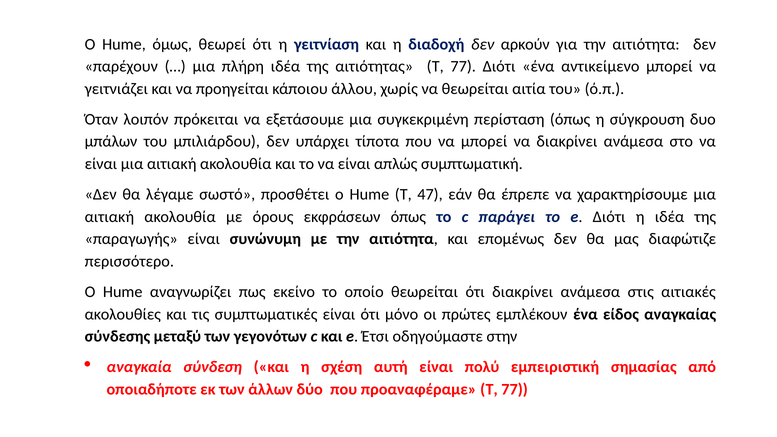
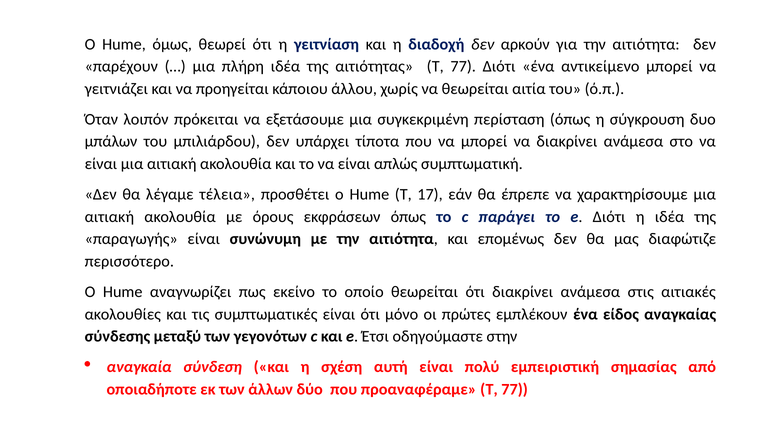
σωστό: σωστό -> τέλεια
47: 47 -> 17
